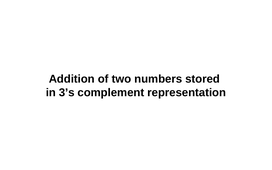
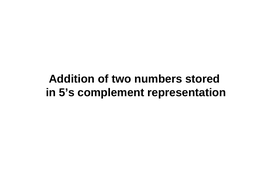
3’s: 3’s -> 5’s
